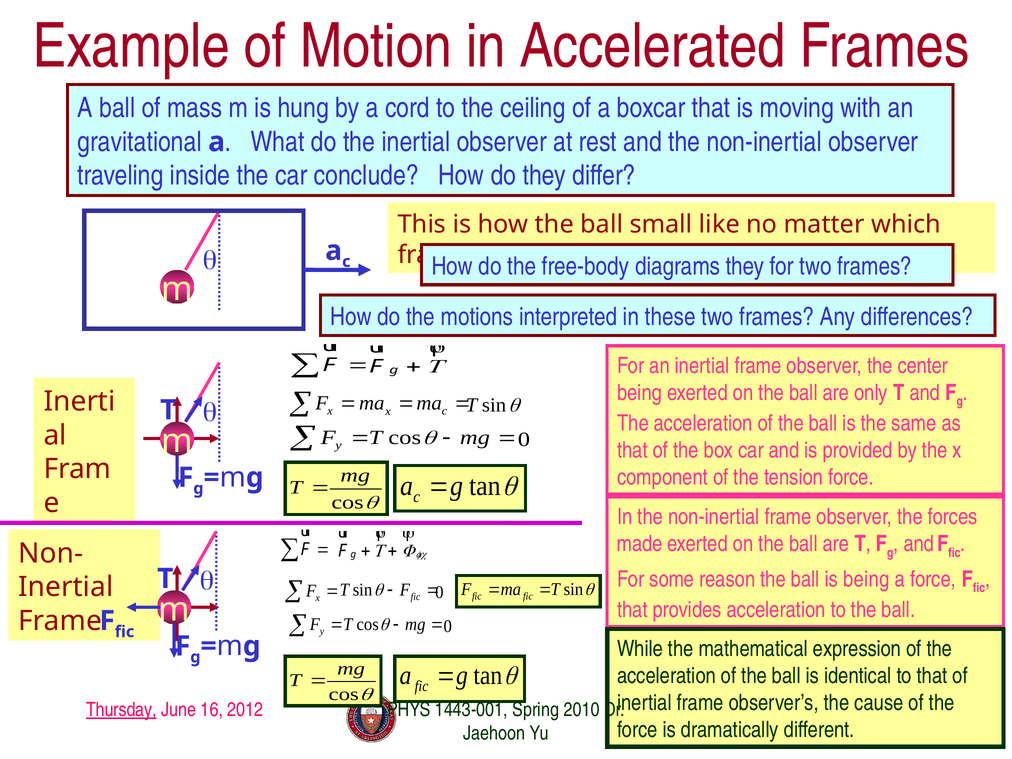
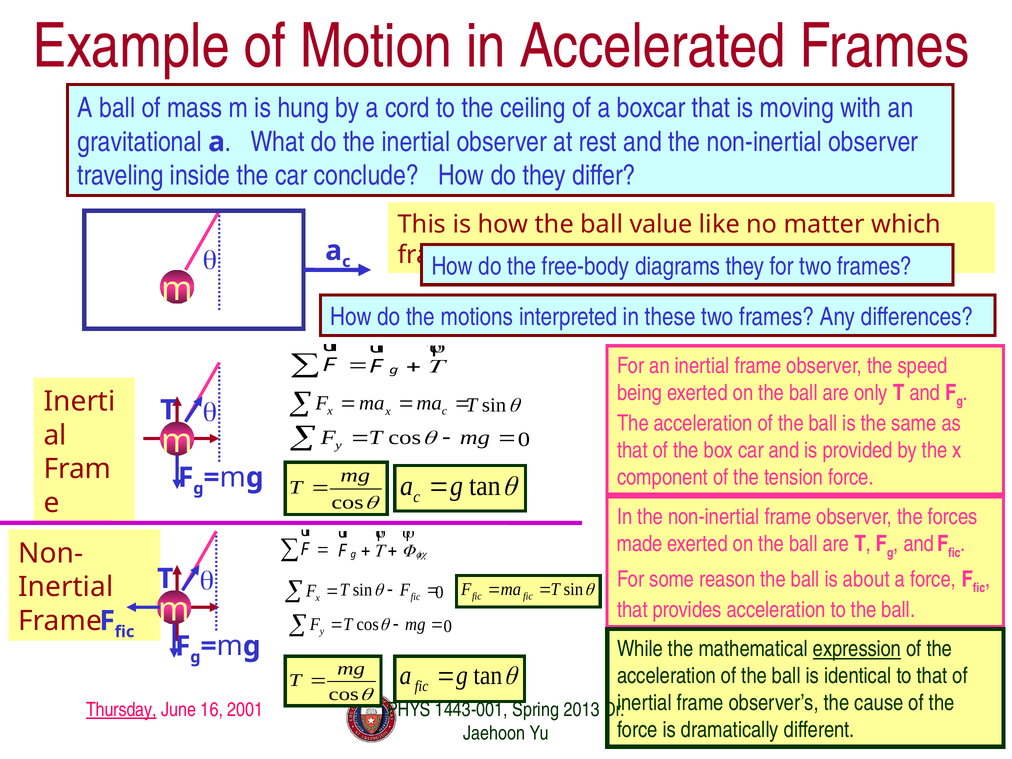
small: small -> value
center: center -> speed
is being: being -> about
expression underline: none -> present
2012: 2012 -> 2001
2010: 2010 -> 2013
